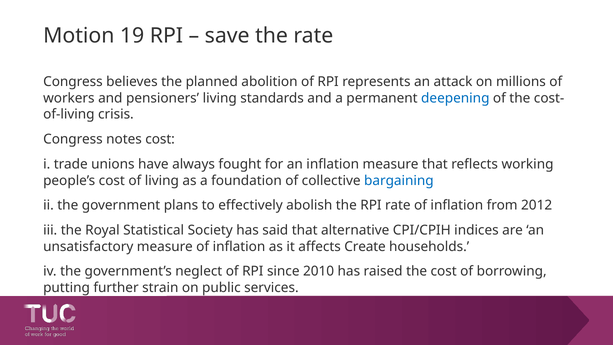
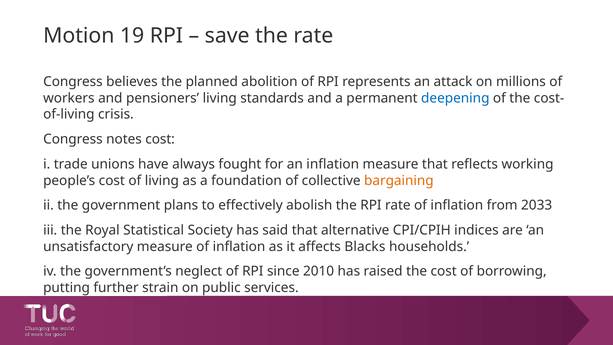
bargaining colour: blue -> orange
2012: 2012 -> 2033
Create: Create -> Blacks
